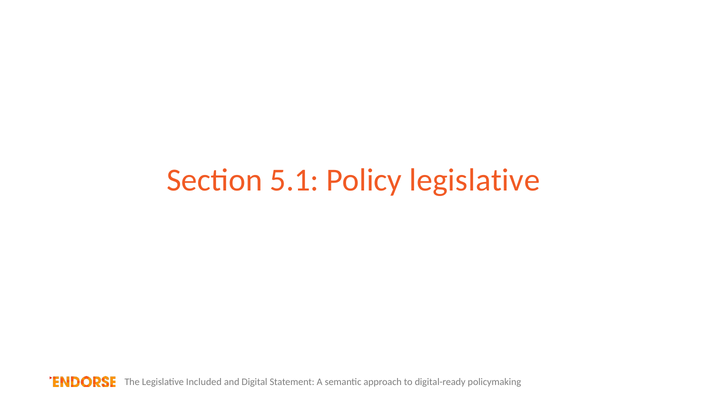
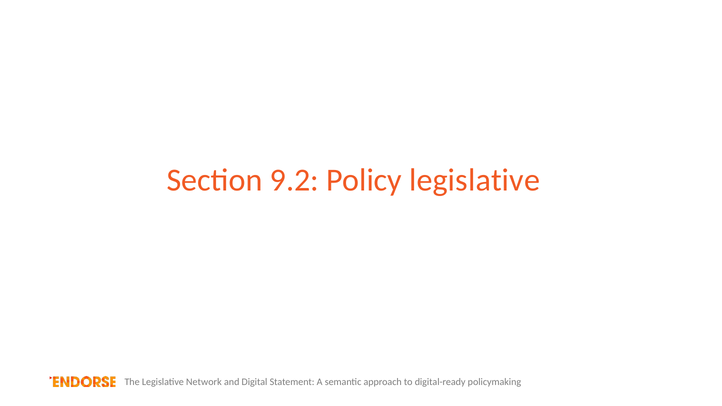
5.1: 5.1 -> 9.2
Included: Included -> Network
